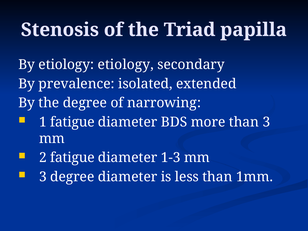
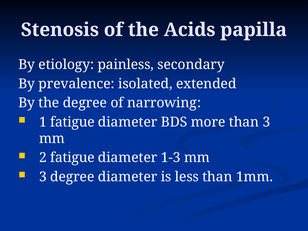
Triad: Triad -> Acids
etiology etiology: etiology -> painless
